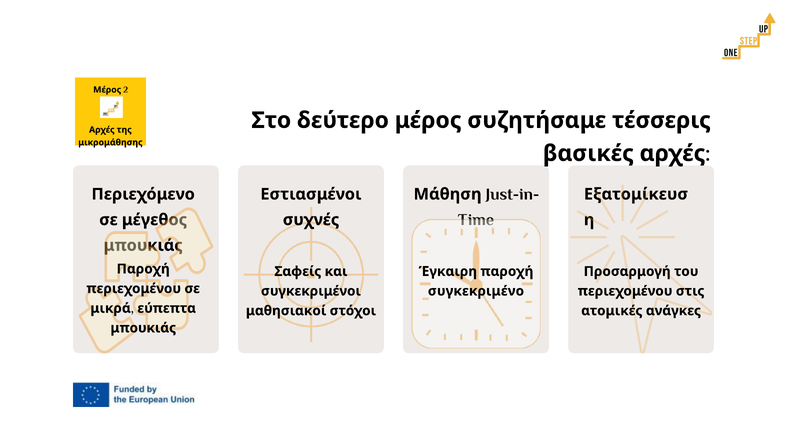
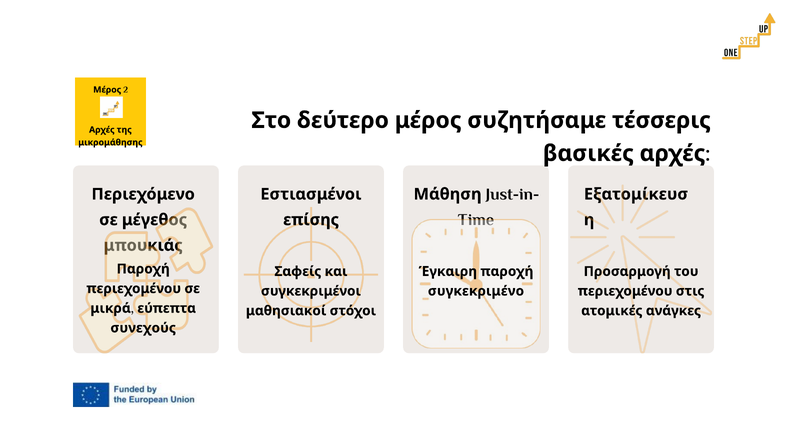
συχνές: συχνές -> επίσης
μπουκιάς at (143, 328): μπουκιάς -> συνεχούς
